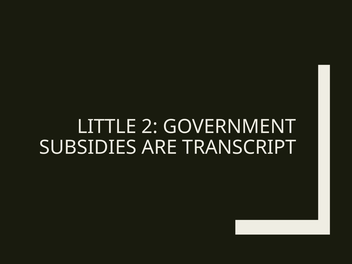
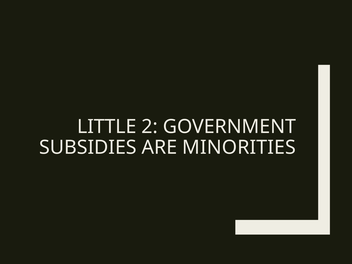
TRANSCRIPT: TRANSCRIPT -> MINORITIES
